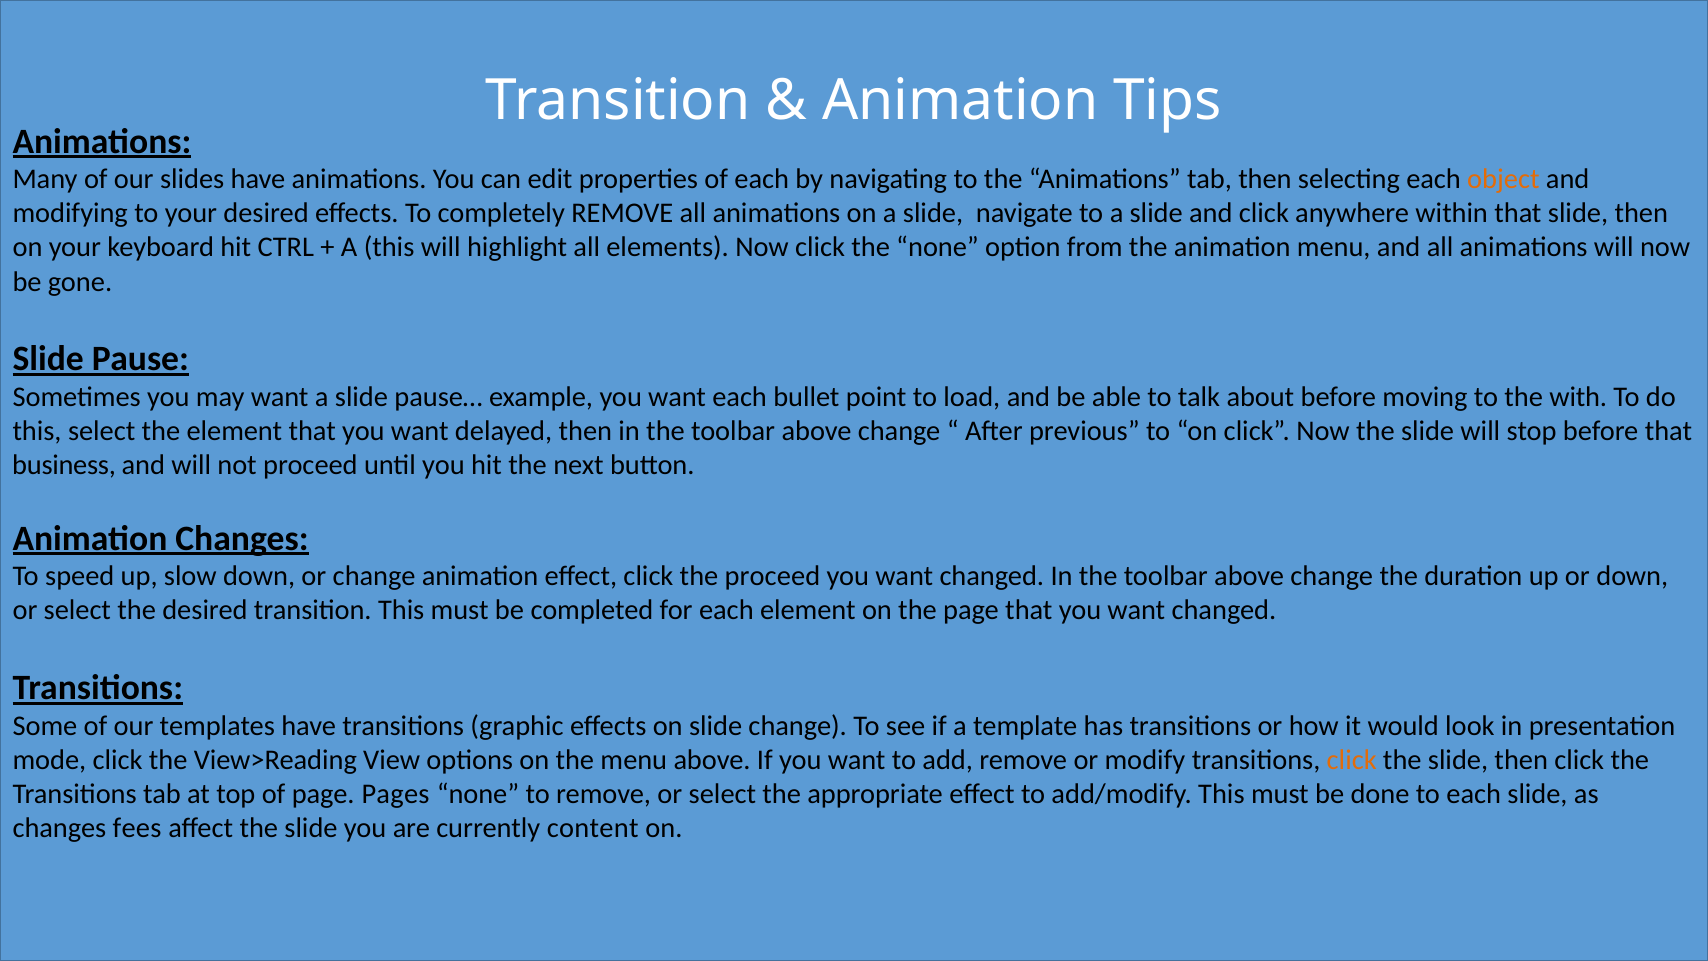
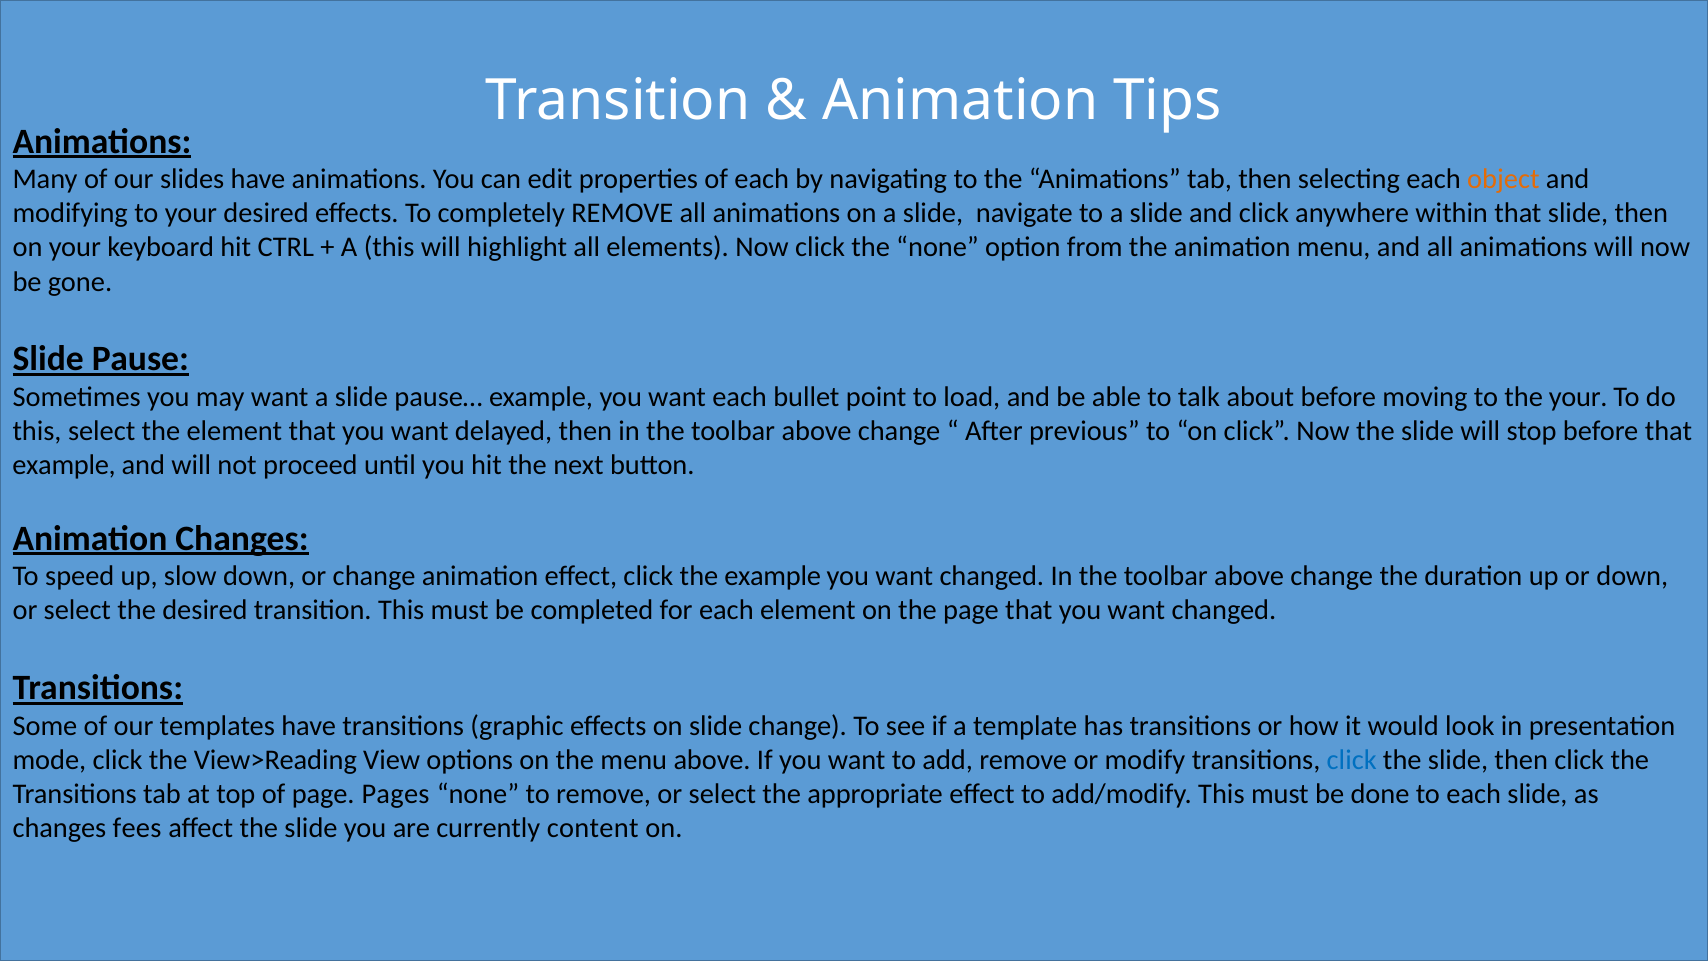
the with: with -> your
business at (64, 465): business -> example
the proceed: proceed -> example
click at (1352, 760) colour: orange -> blue
